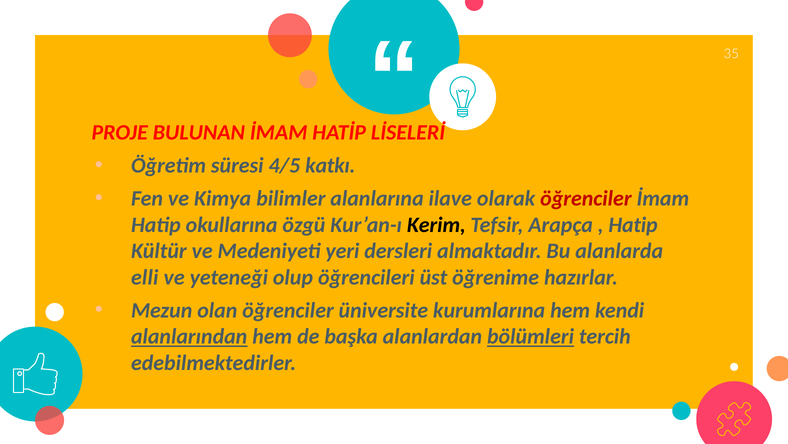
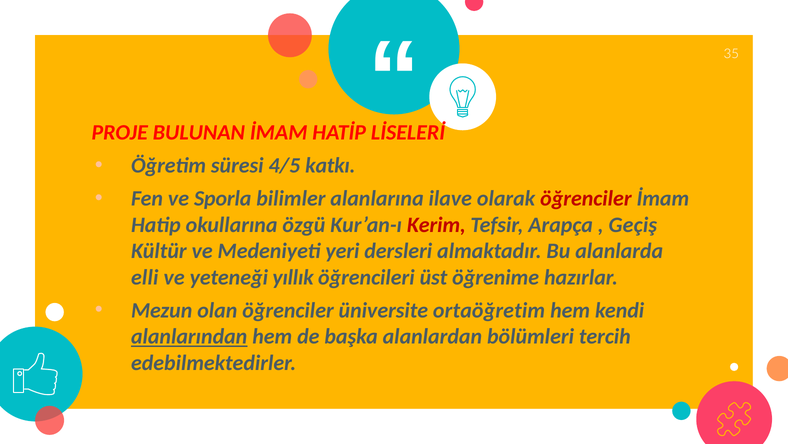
Kimya: Kimya -> Sporla
Kerim colour: black -> red
Hatip at (633, 224): Hatip -> Geçiş
olup: olup -> yıllık
kurumlarına: kurumlarına -> ortaöğretim
bölümleri underline: present -> none
